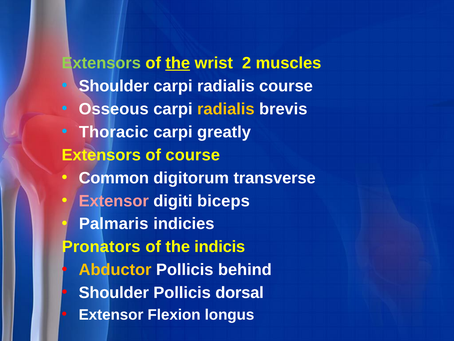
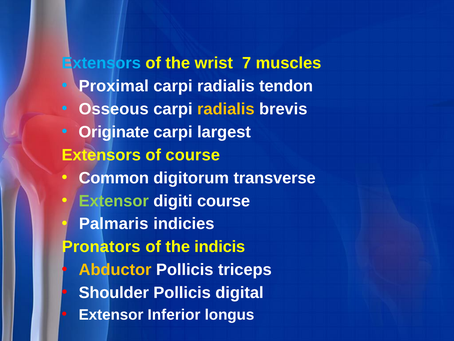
Extensors at (101, 63) colour: light green -> light blue
the at (178, 63) underline: present -> none
2: 2 -> 7
Shoulder at (114, 86): Shoulder -> Proximal
radialis course: course -> tendon
Thoracic: Thoracic -> Originate
greatly: greatly -> largest
Extensor at (114, 201) colour: pink -> light green
digiti biceps: biceps -> course
behind: behind -> triceps
dorsal: dorsal -> digital
Flexion: Flexion -> Inferior
